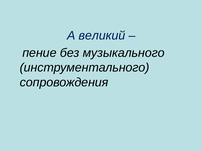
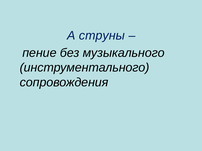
великий: великий -> струны
